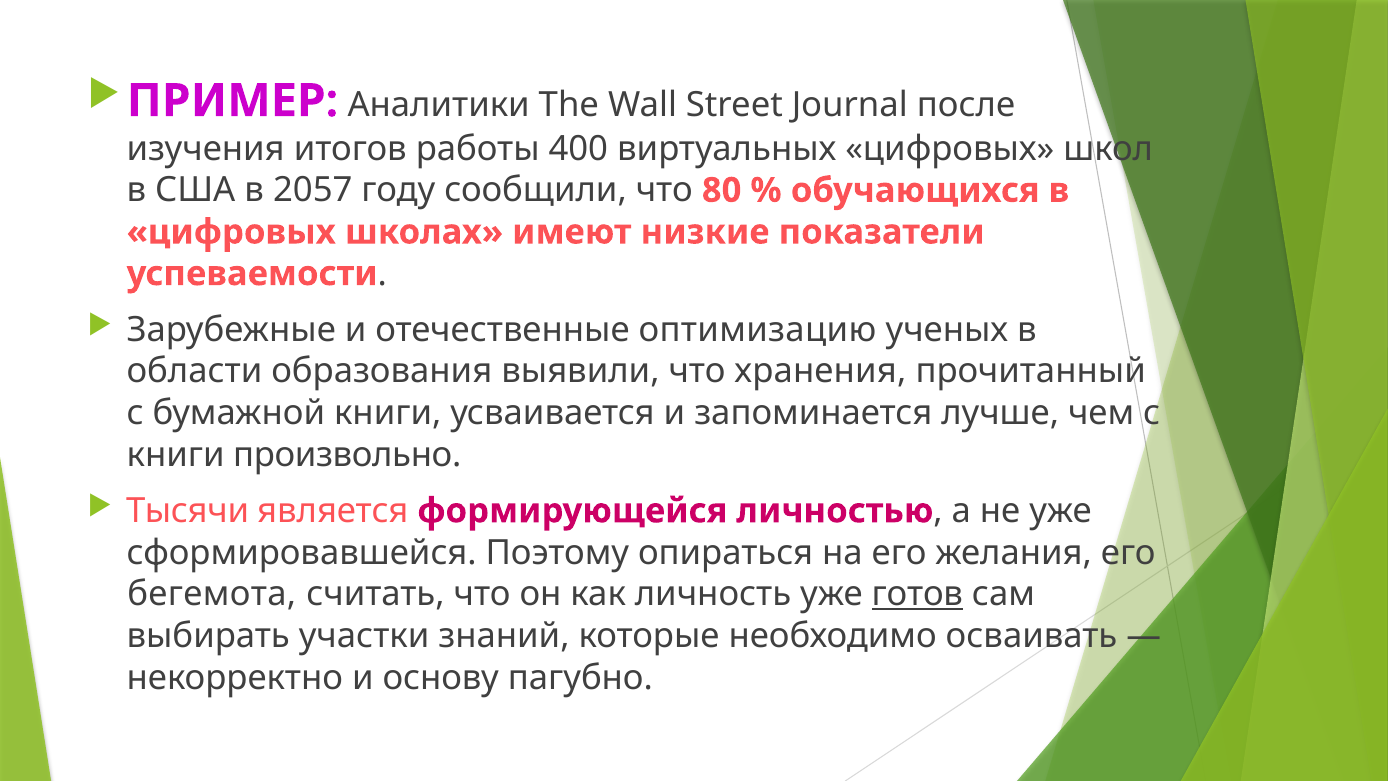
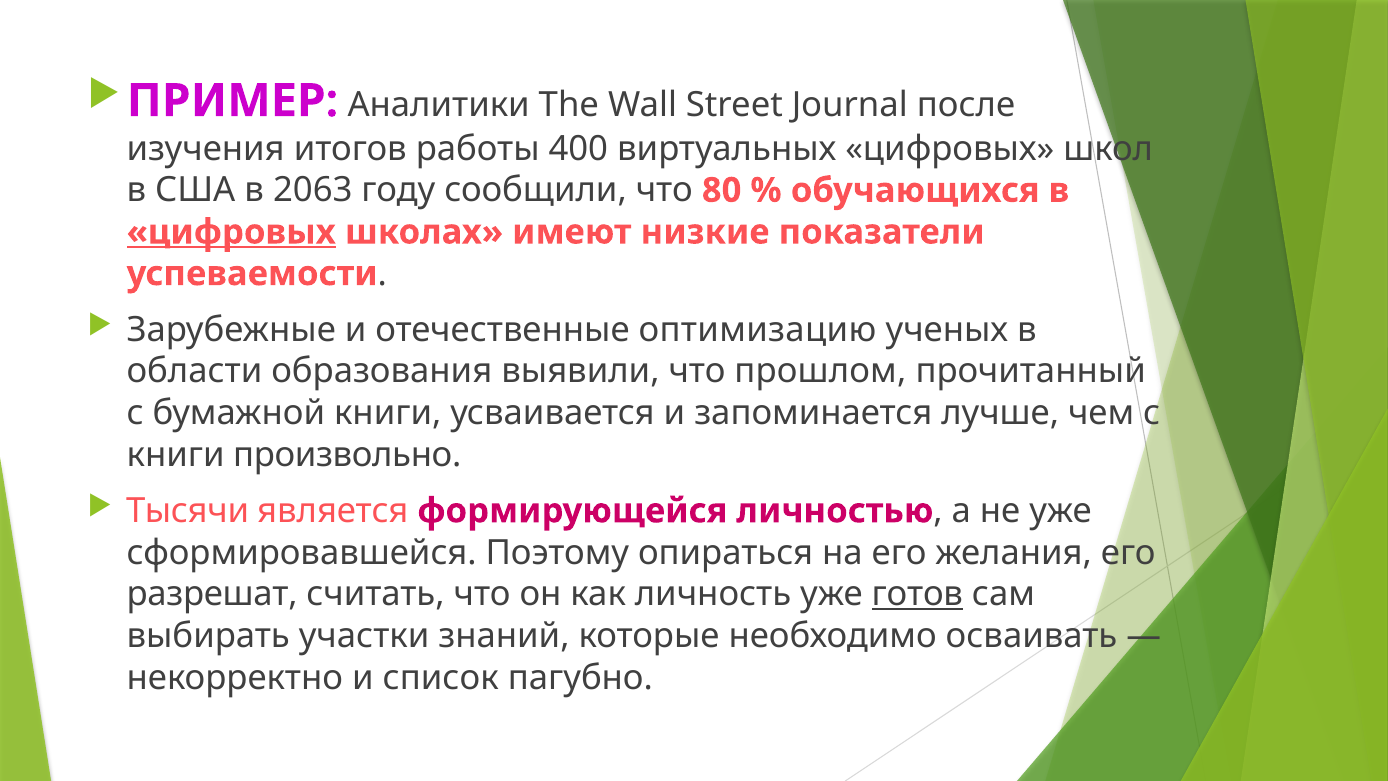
2057: 2057 -> 2063
цифровых at (231, 232) underline: none -> present
хранения: хранения -> прошлом
бегемота: бегемота -> разрешат
основу: основу -> список
